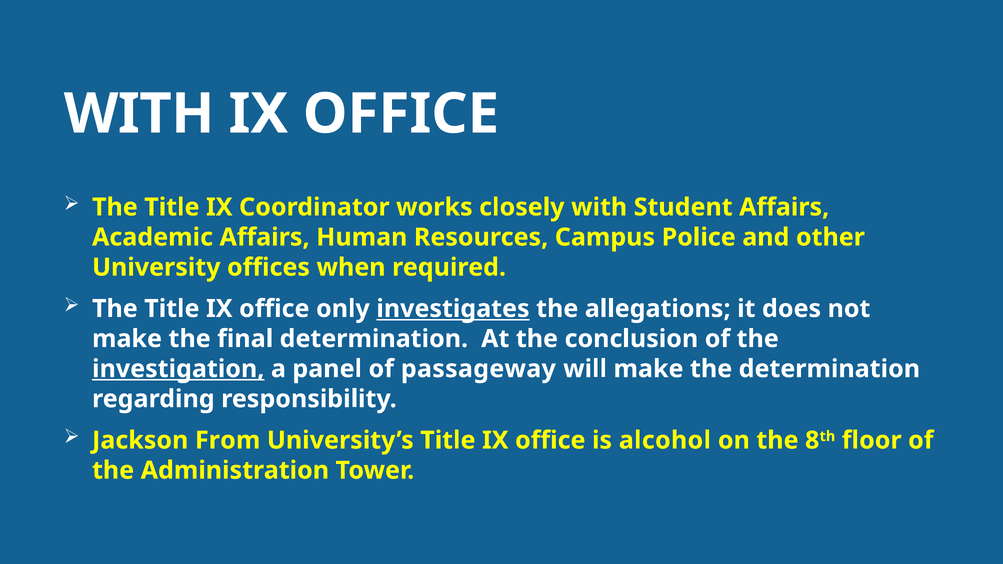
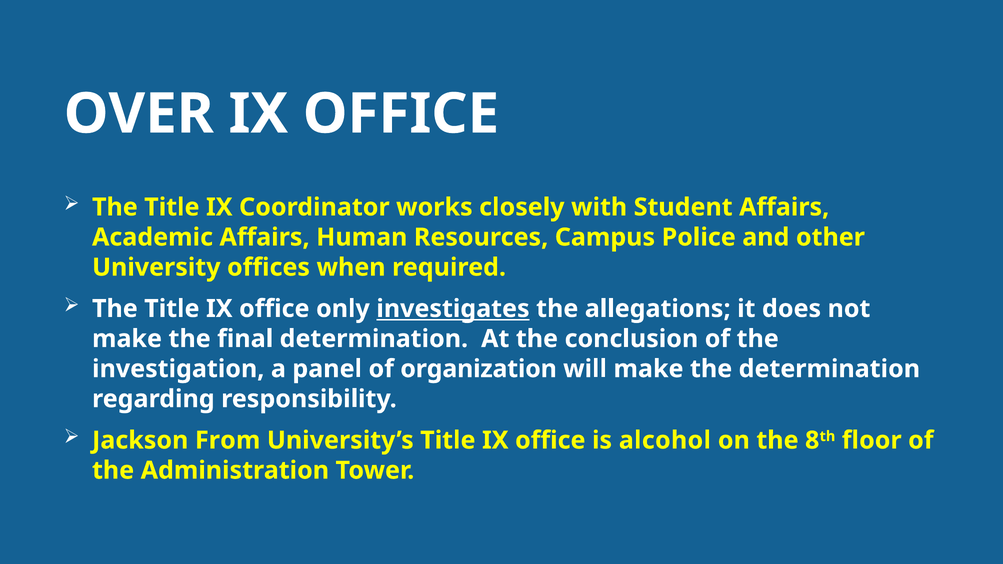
WITH at (139, 114): WITH -> OVER
investigation underline: present -> none
passageway: passageway -> organization
